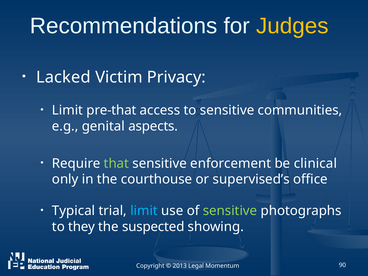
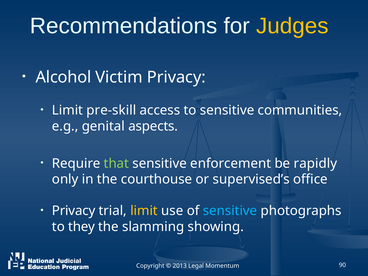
Lacked: Lacked -> Alcohol
pre-that: pre-that -> pre-skill
clinical: clinical -> rapidly
Typical at (74, 211): Typical -> Privacy
limit at (144, 211) colour: light blue -> yellow
sensitive at (230, 211) colour: light green -> light blue
suspected: suspected -> slamming
